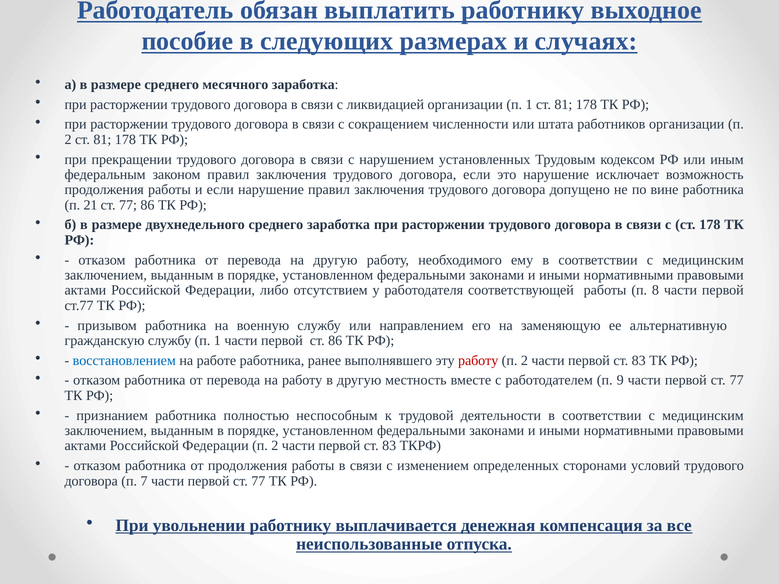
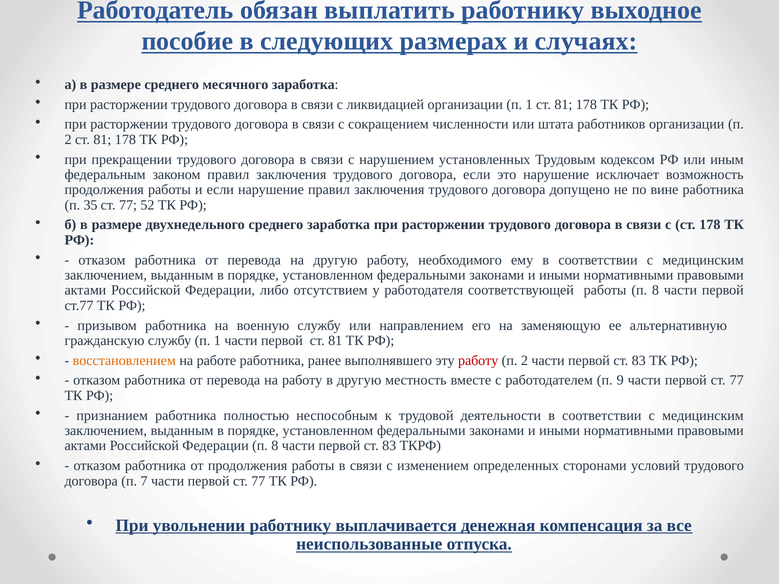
21: 21 -> 35
77 86: 86 -> 52
первой ст 86: 86 -> 81
восстановлением colour: blue -> orange
Федерации п 2: 2 -> 8
